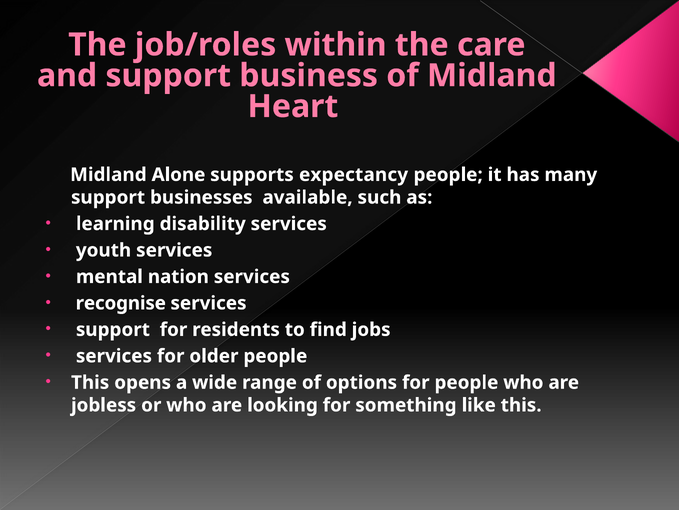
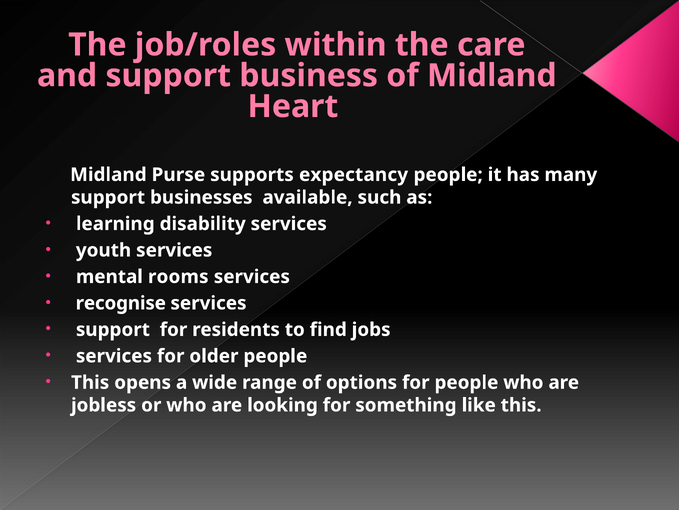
Alone: Alone -> Purse
nation: nation -> rooms
